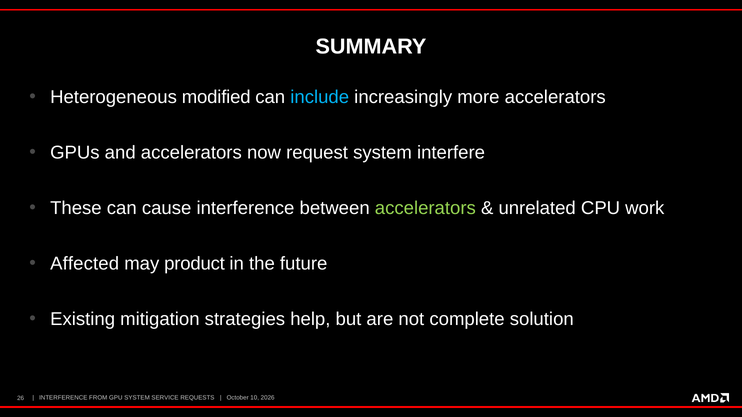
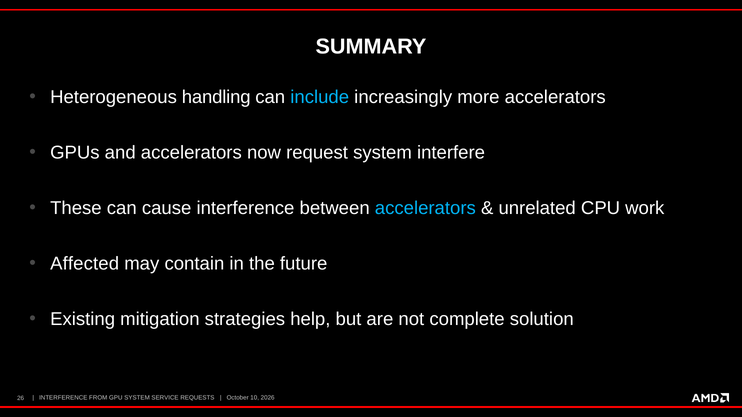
modified: modified -> handling
accelerators at (425, 208) colour: light green -> light blue
product: product -> contain
